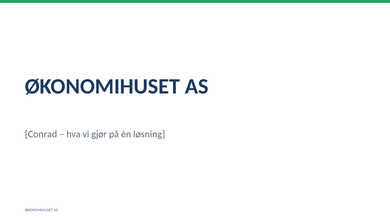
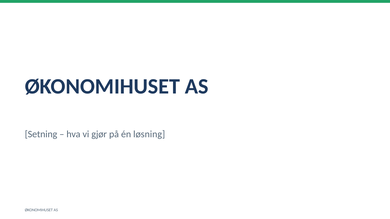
Conrad: Conrad -> Setning
